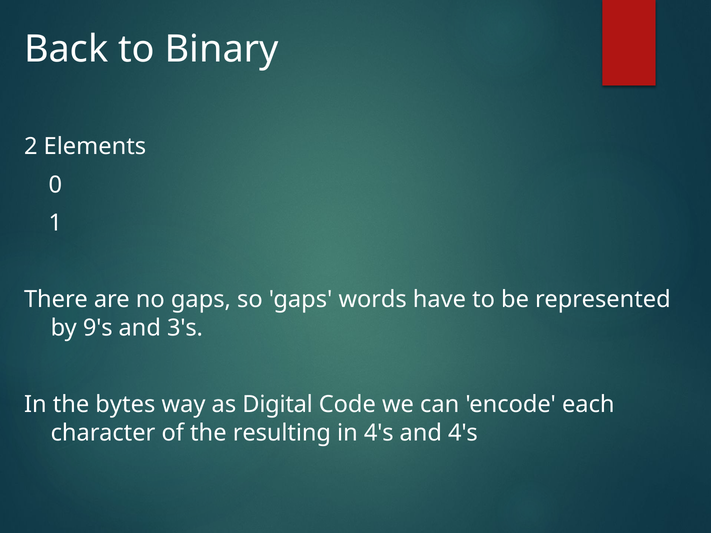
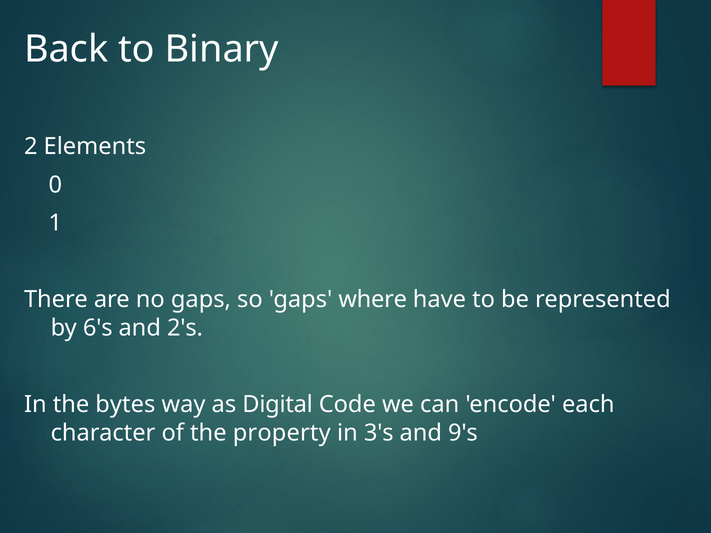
words: words -> where
9's: 9's -> 6's
3's: 3's -> 2's
resulting: resulting -> property
in 4's: 4's -> 3's
and 4's: 4's -> 9's
